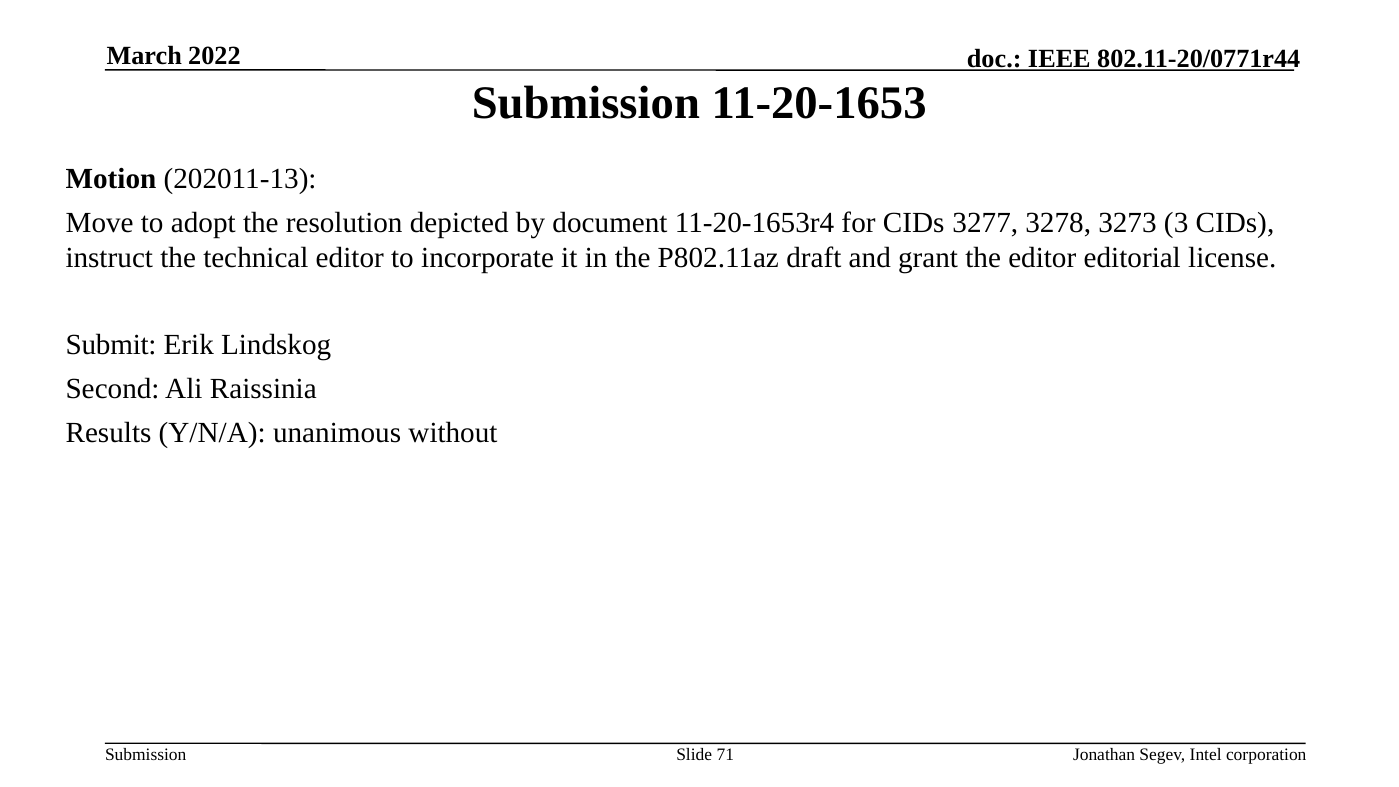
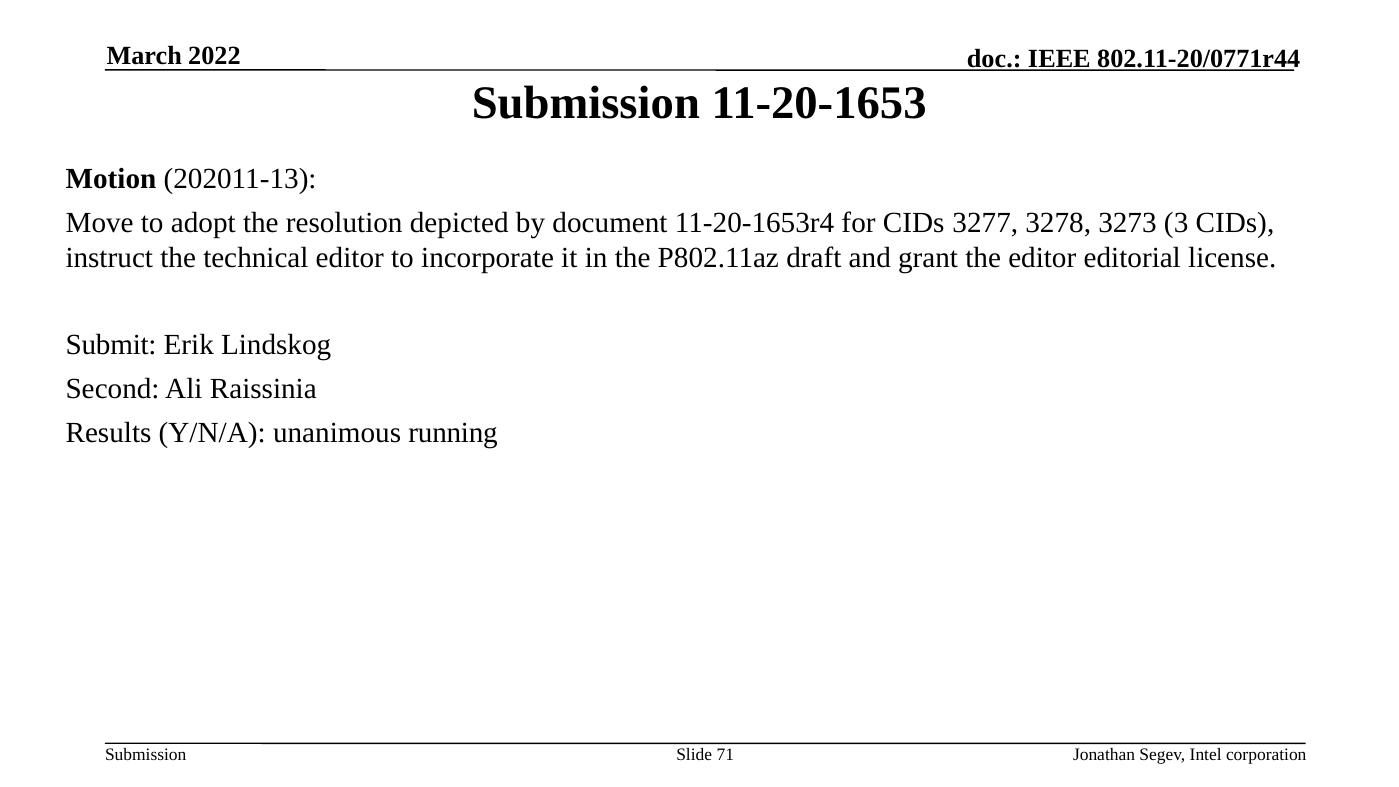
without: without -> running
